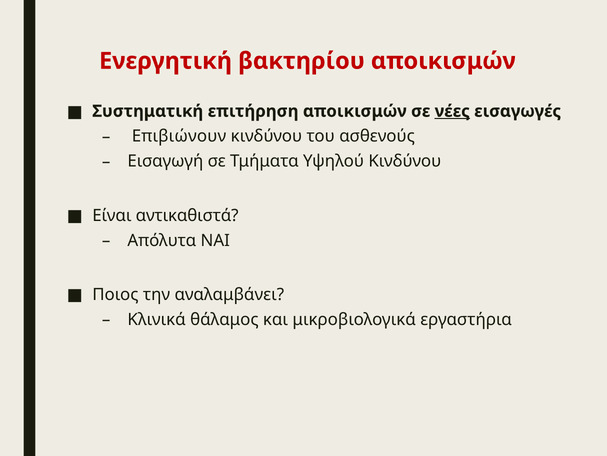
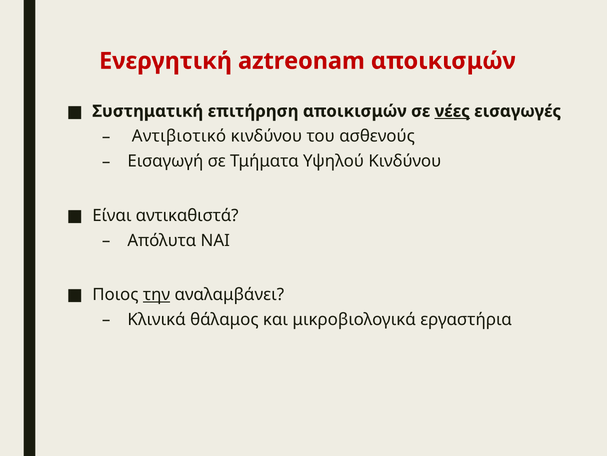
βακτηρίου: βακτηρίου -> aztreonam
Επιβιώνουν: Επιβιώνουν -> Αντιβιοτικό
την underline: none -> present
